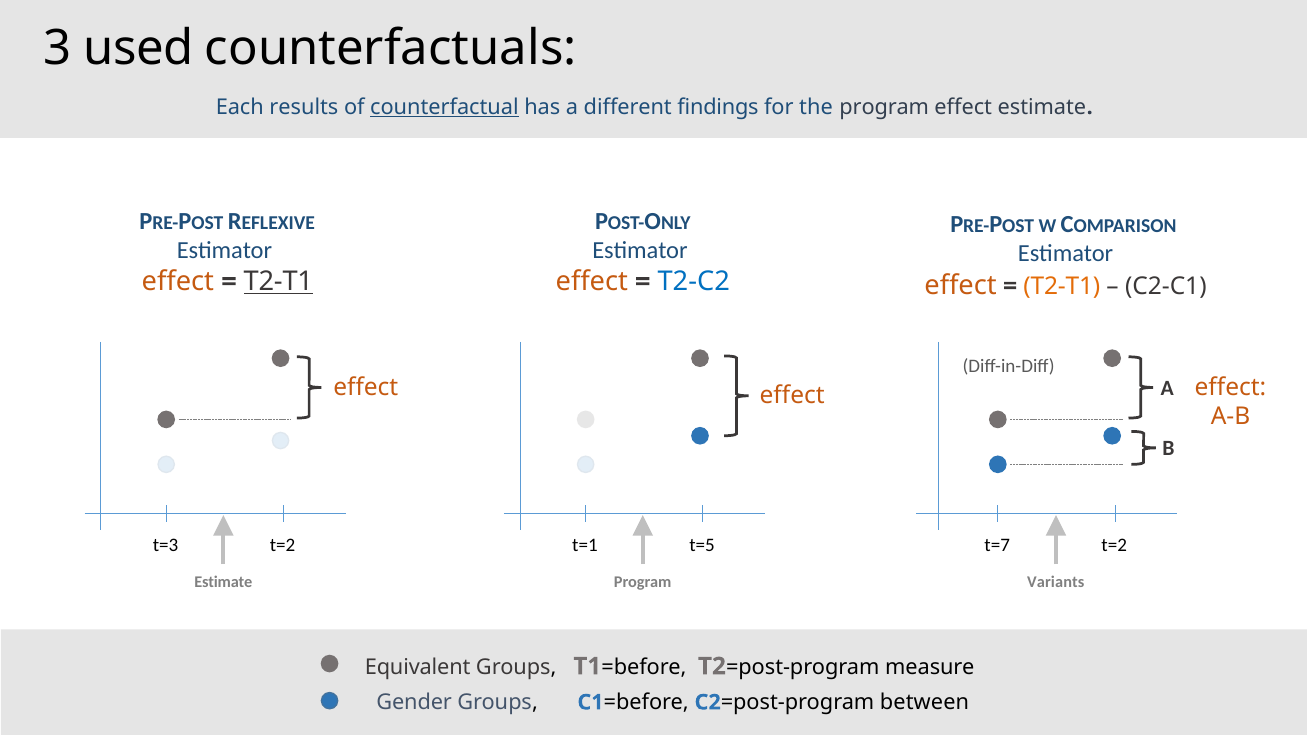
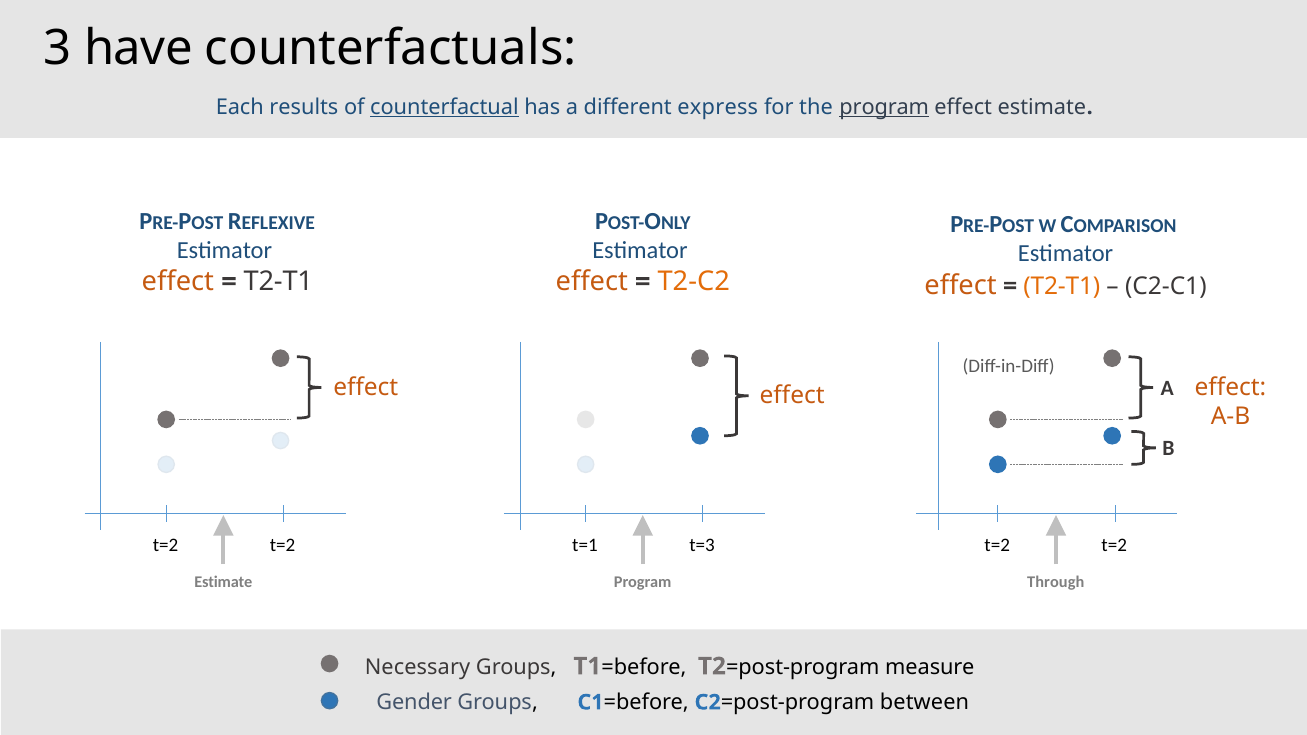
used: used -> have
findings: findings -> express
program at (884, 107) underline: none -> present
T2-T1 at (278, 282) underline: present -> none
T2-C2 colour: blue -> orange
t=3 at (166, 546): t=3 -> t=2
t=5: t=5 -> t=3
t=7 at (997, 546): t=7 -> t=2
Variants: Variants -> Through
Equivalent: Equivalent -> Necessary
